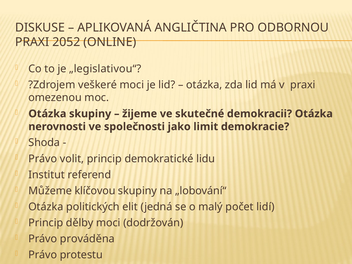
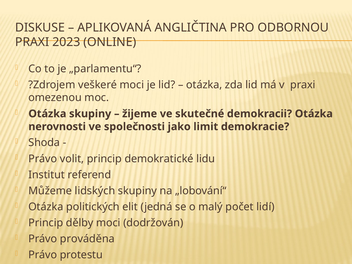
2052: 2052 -> 2023
„legislativou“: „legislativou“ -> „parlamentu“
klíčovou: klíčovou -> lidských
